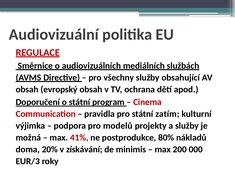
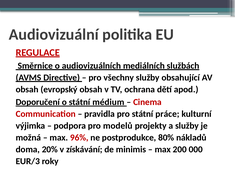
program: program -> médium
zatím: zatím -> práce
41%: 41% -> 96%
